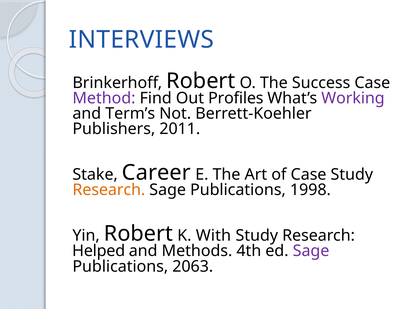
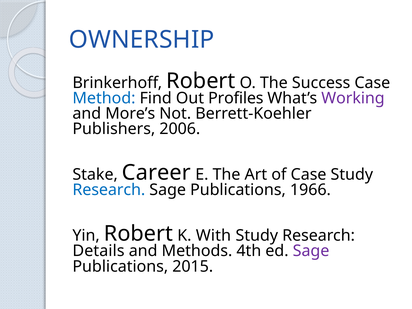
INTERVIEWS: INTERVIEWS -> OWNERSHIP
Method colour: purple -> blue
Term’s: Term’s -> More’s
2011: 2011 -> 2006
Research at (109, 190) colour: orange -> blue
1998: 1998 -> 1966
Helped: Helped -> Details
2063: 2063 -> 2015
